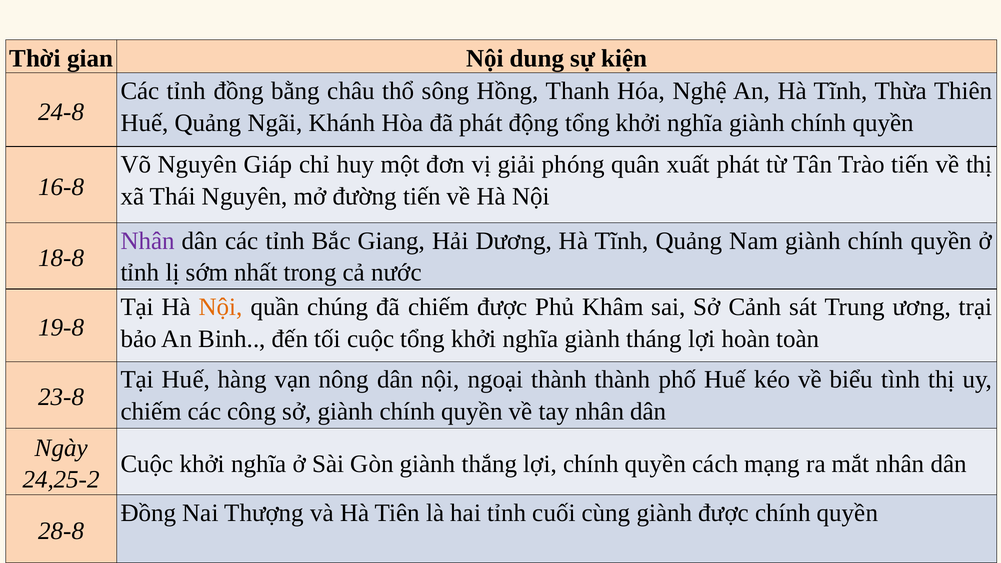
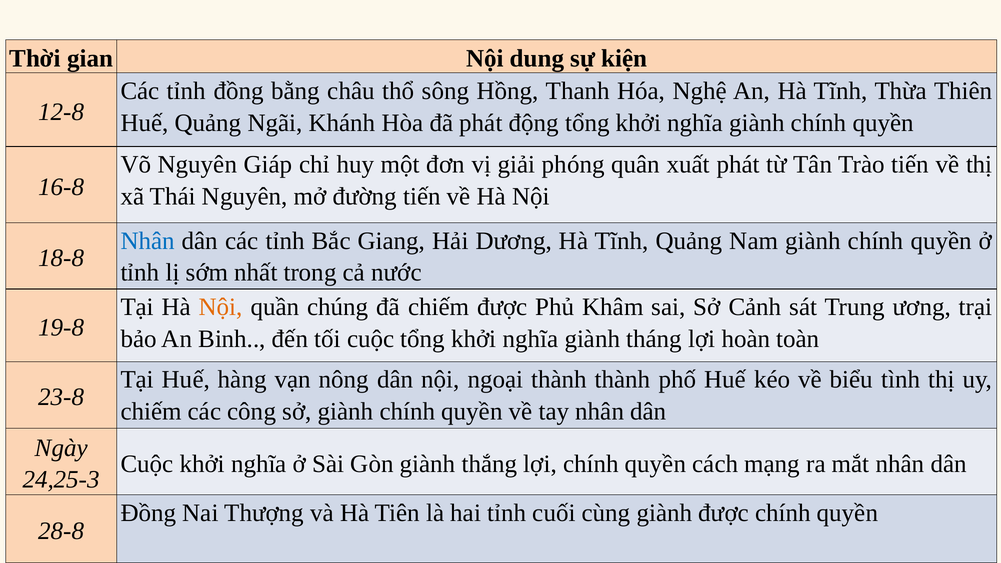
24-8: 24-8 -> 12-8
Nhân at (148, 241) colour: purple -> blue
24,25-2: 24,25-2 -> 24,25-3
